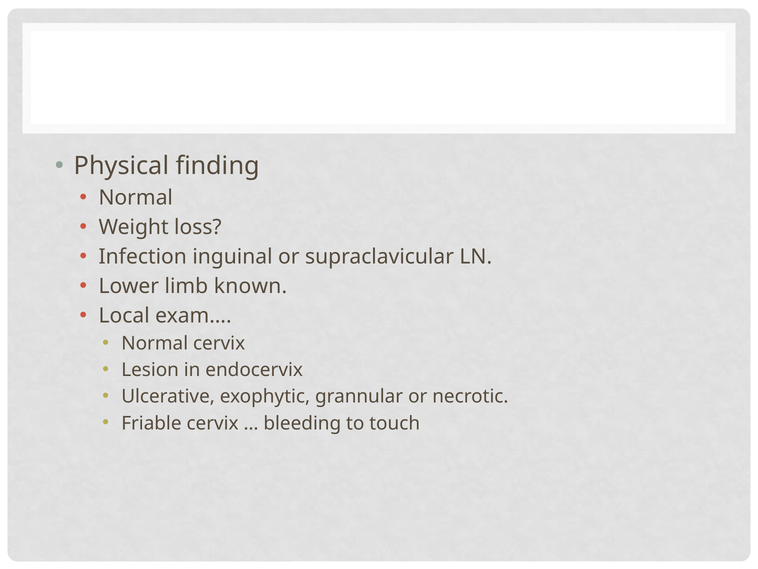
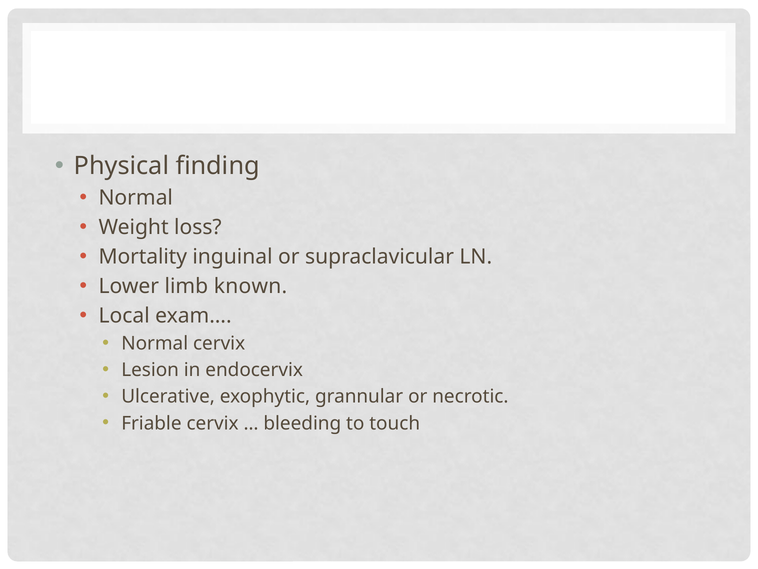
Infection: Infection -> Mortality
